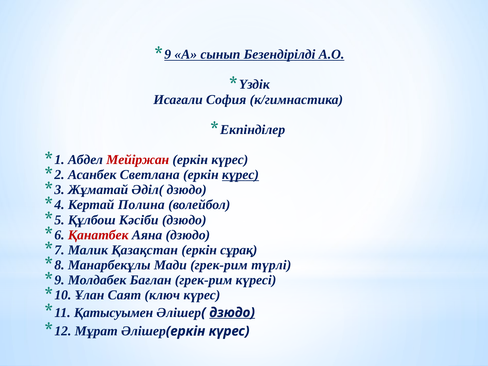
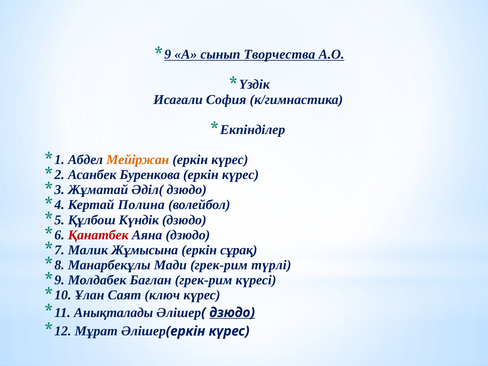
Безендірілді: Безендірілді -> Творчества
Мейіржан colour: red -> orange
Светлана: Светлана -> Буренкова
күрес at (240, 175) underline: present -> none
Кәсіби: Кәсіби -> Күндік
Қазақстан: Қазақстан -> Жұмысына
Қатысуымен: Қатысуымен -> Анықталады
